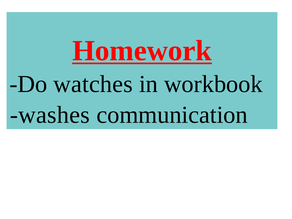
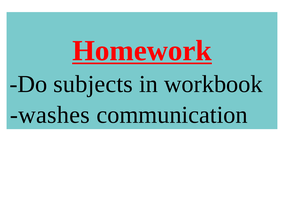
watches: watches -> subjects
